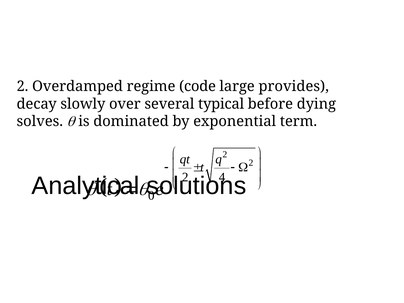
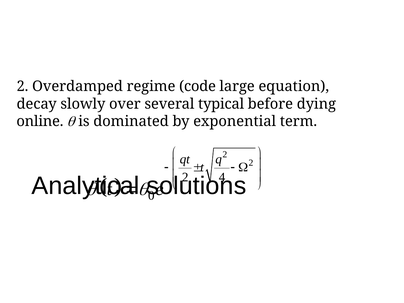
provides: provides -> equation
solves: solves -> online
